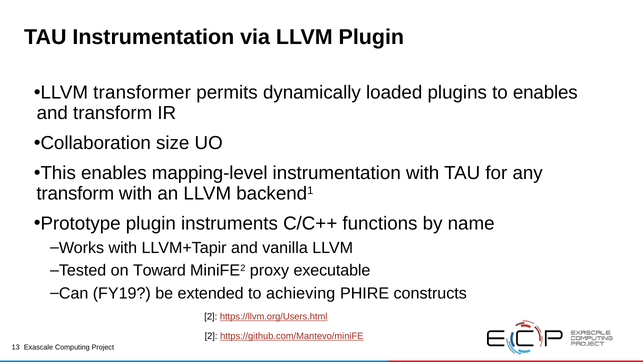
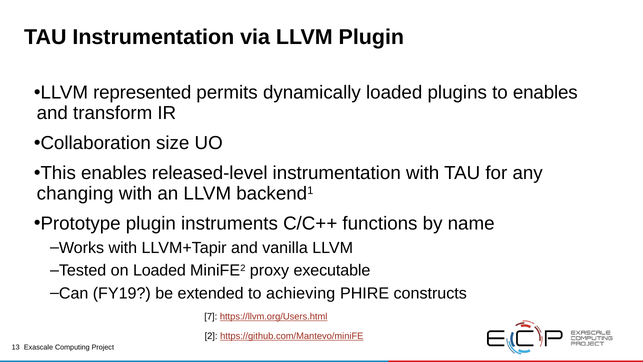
transformer: transformer -> represented
mapping-level: mapping-level -> released-level
transform at (75, 193): transform -> changing
on Toward: Toward -> Loaded
2 at (211, 316): 2 -> 7
